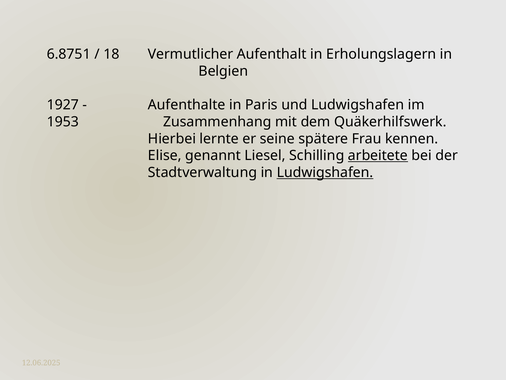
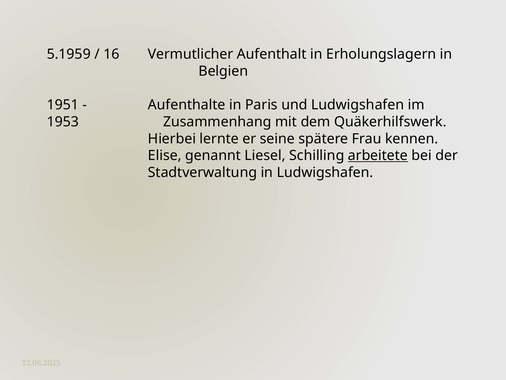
6.8751: 6.8751 -> 5.1959
18: 18 -> 16
1927: 1927 -> 1951
Ludwigshafen at (325, 172) underline: present -> none
